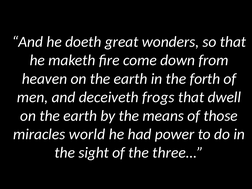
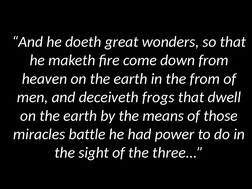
the forth: forth -> from
world: world -> battle
